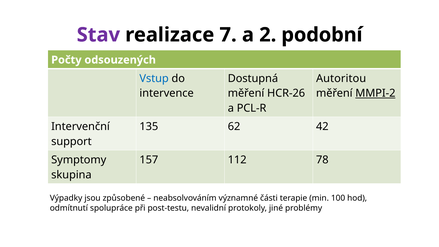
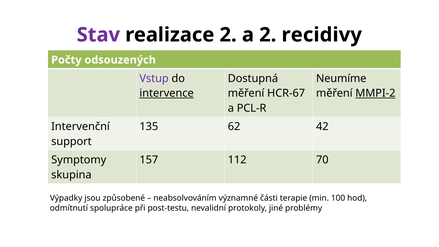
realizace 7: 7 -> 2
podobní: podobní -> recidivy
Vstup colour: blue -> purple
Autoritou: Autoritou -> Neumíme
intervence underline: none -> present
HCR-26: HCR-26 -> HCR-67
78: 78 -> 70
